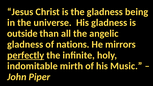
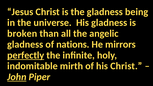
outside: outside -> broken
his Music: Music -> Christ
John underline: none -> present
